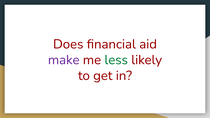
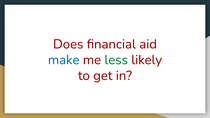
make colour: purple -> blue
